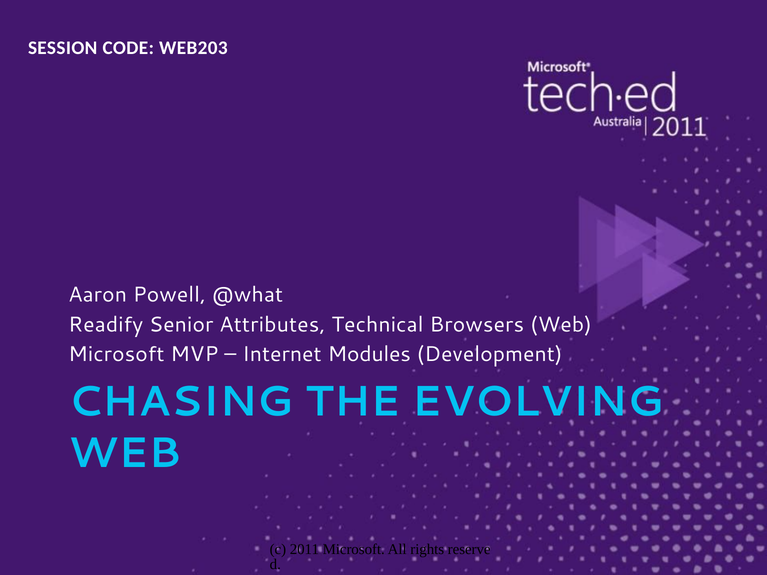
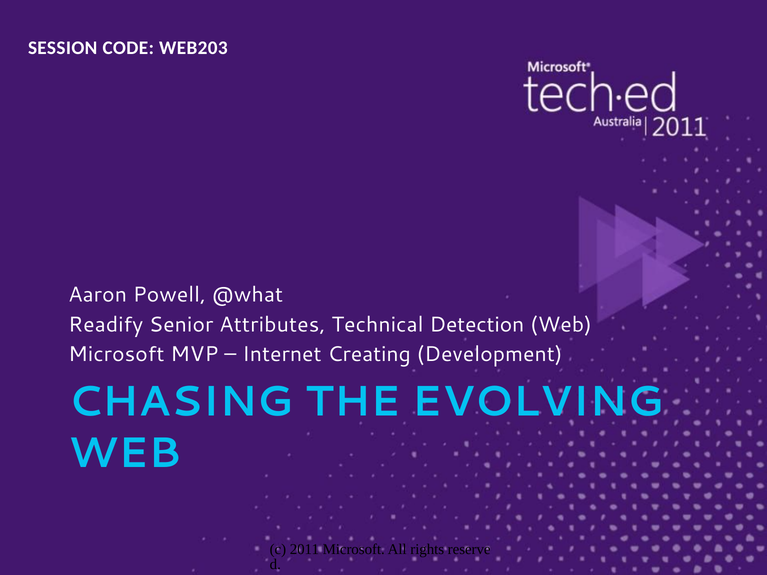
Browsers: Browsers -> Detection
Modules: Modules -> Creating
